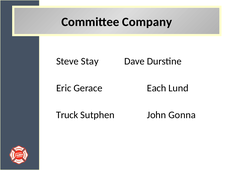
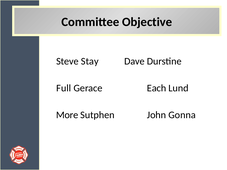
Company: Company -> Objective
Eric: Eric -> Full
Truck: Truck -> More
